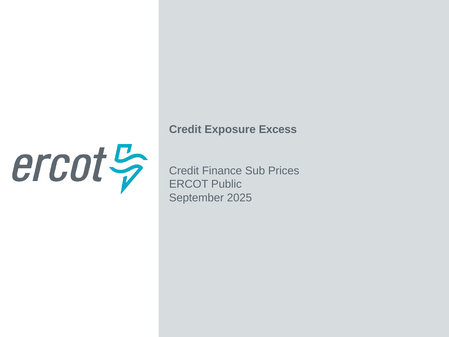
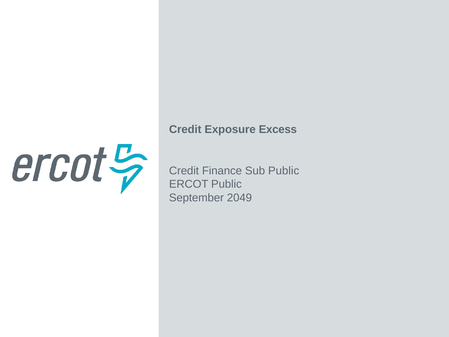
Sub Prices: Prices -> Public
2025: 2025 -> 2049
